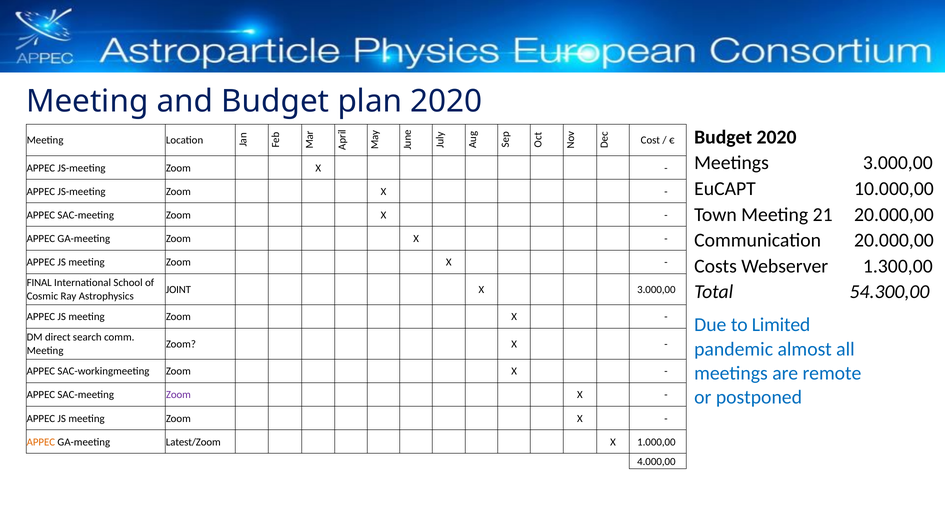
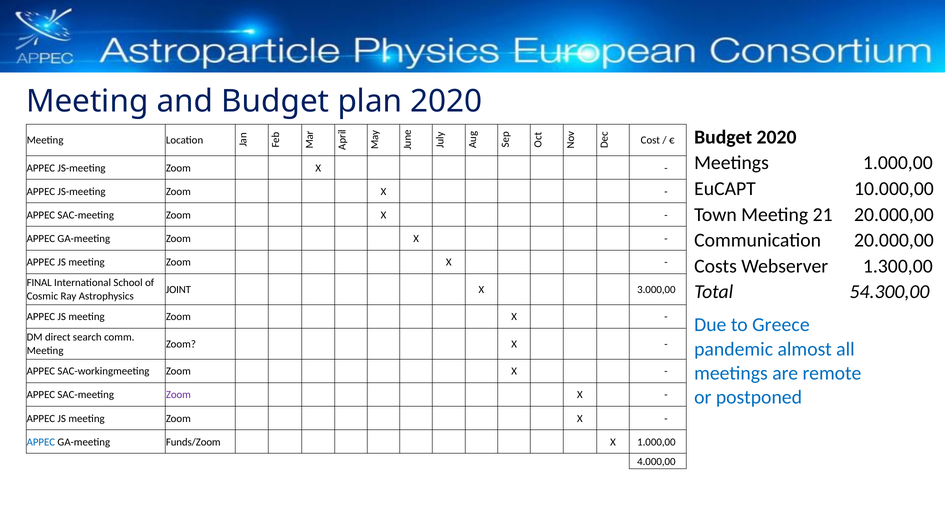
Meetings 3.000,00: 3.000,00 -> 1.000,00
Limited: Limited -> Greece
APPEC at (41, 443) colour: orange -> blue
Latest/Zoom: Latest/Zoom -> Funds/Zoom
